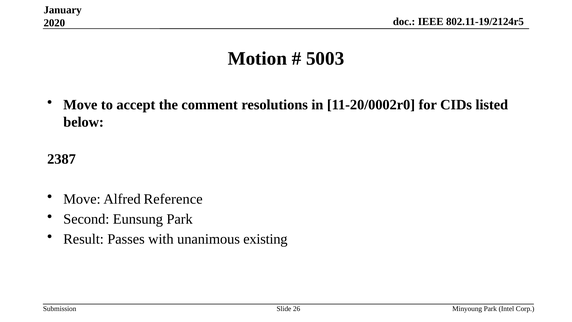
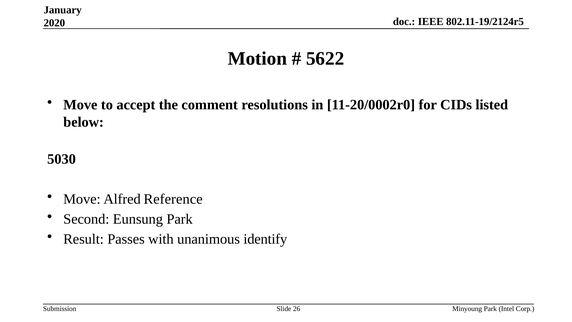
5003: 5003 -> 5622
2387: 2387 -> 5030
existing: existing -> identify
